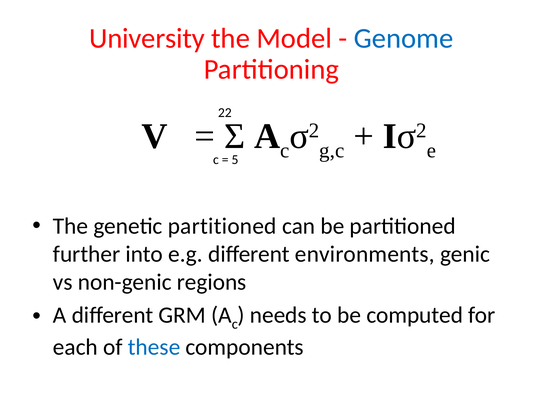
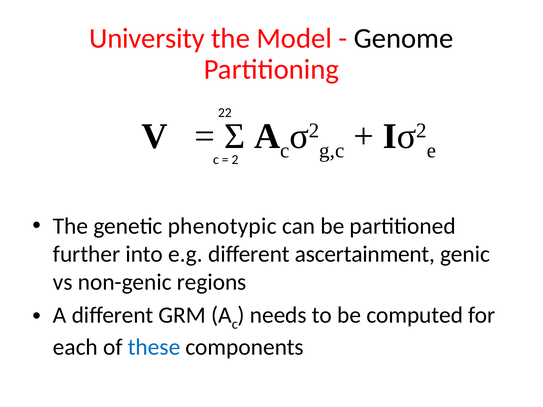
Genome colour: blue -> black
5: 5 -> 2
genetic partitioned: partitioned -> phenotypic
environments: environments -> ascertainment
